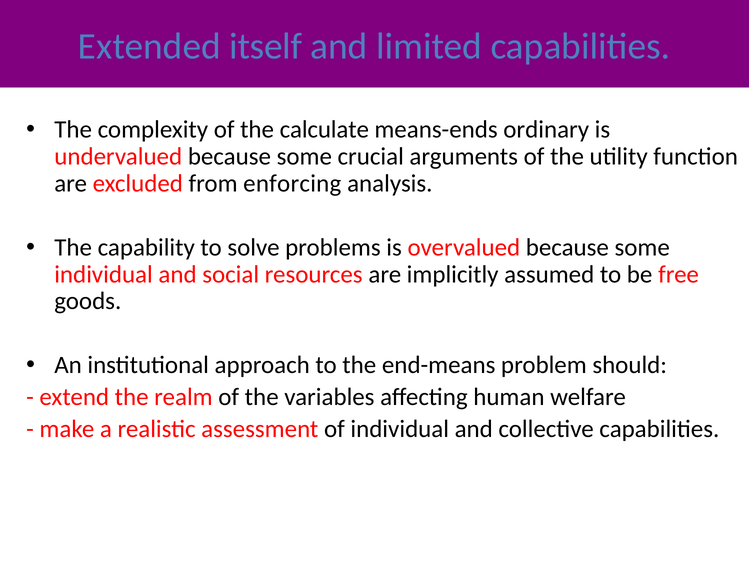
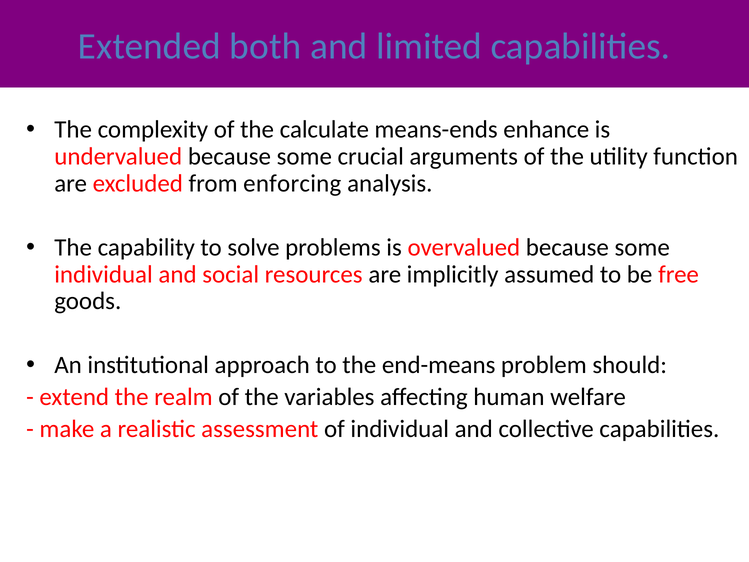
itself: itself -> both
ordinary: ordinary -> enhance
